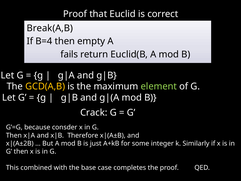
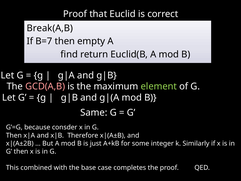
B=4: B=4 -> B=7
fails: fails -> find
GCD(A,B colour: yellow -> pink
Crack: Crack -> Same
